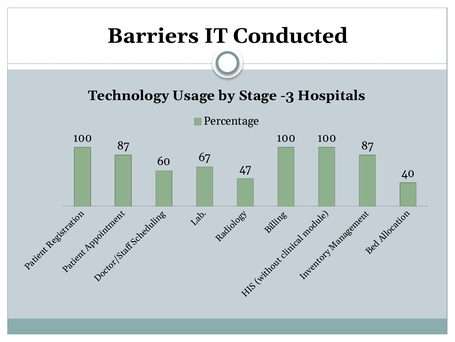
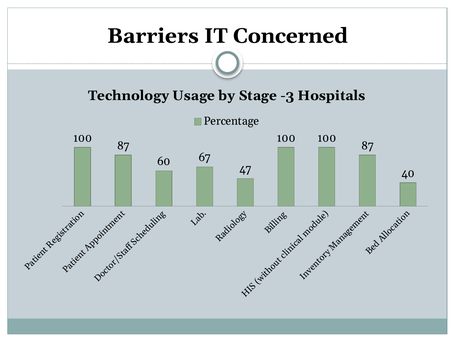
Conducted: Conducted -> Concerned
